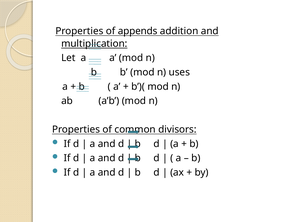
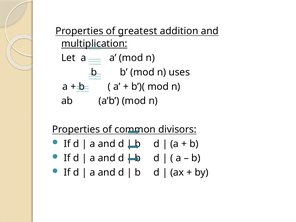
appends: appends -> greatest
